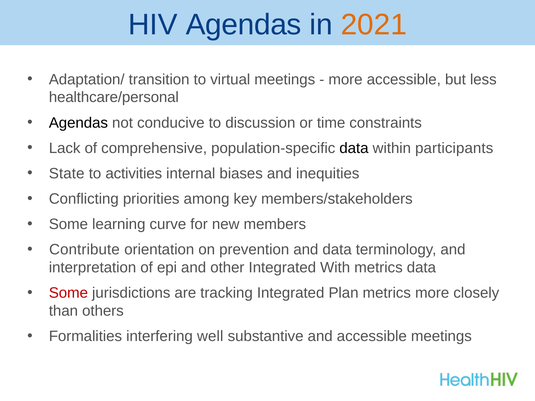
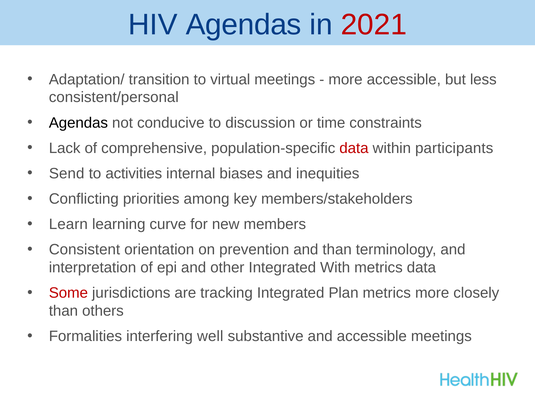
2021 colour: orange -> red
healthcare/personal: healthcare/personal -> consistent/personal
data at (354, 148) colour: black -> red
State: State -> Send
Some at (68, 224): Some -> Learn
Contribute: Contribute -> Consistent
and data: data -> than
